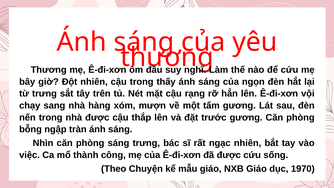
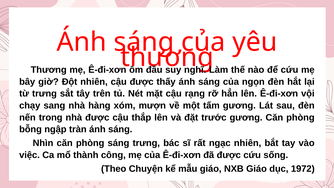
cậu trong: trong -> được
1970: 1970 -> 1972
